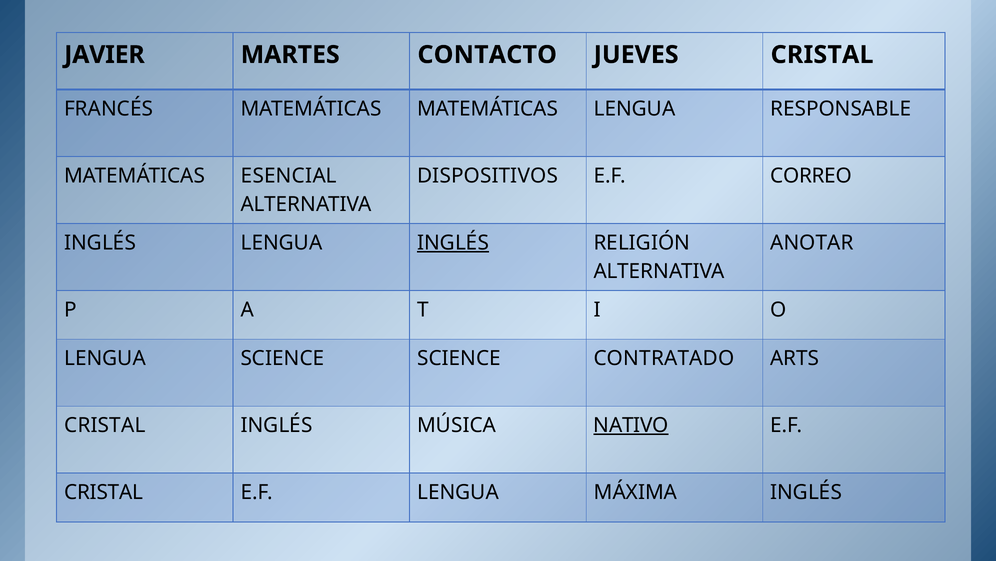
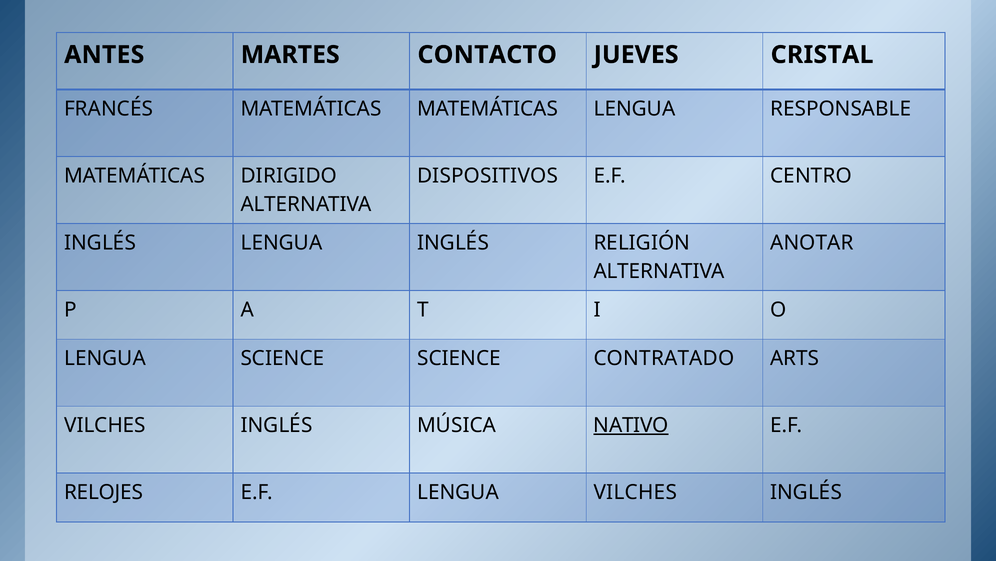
JAVIER: JAVIER -> ANTES
ESENCIAL: ESENCIAL -> DIRIGIDO
CORREO: CORREO -> CENTRO
INGLÉS at (453, 243) underline: present -> none
CRISTAL at (105, 425): CRISTAL -> VILCHES
CRISTAL at (104, 492): CRISTAL -> RELOJES
LENGUA MÁXIMA: MÁXIMA -> VILCHES
